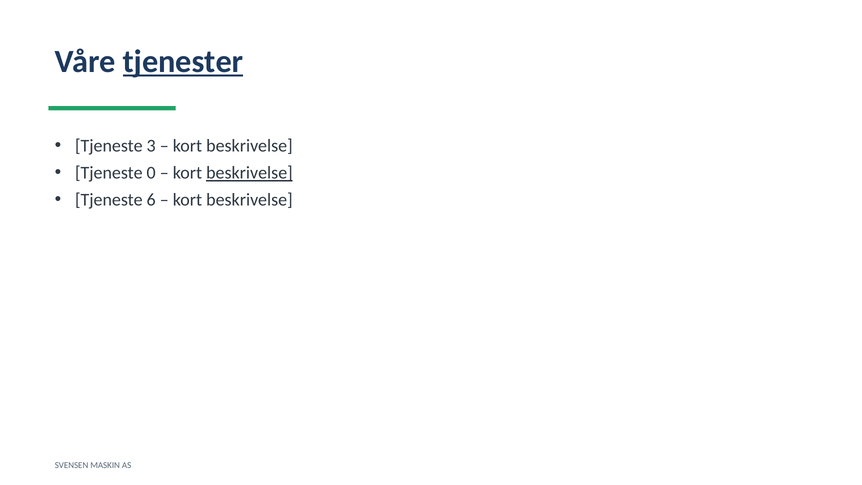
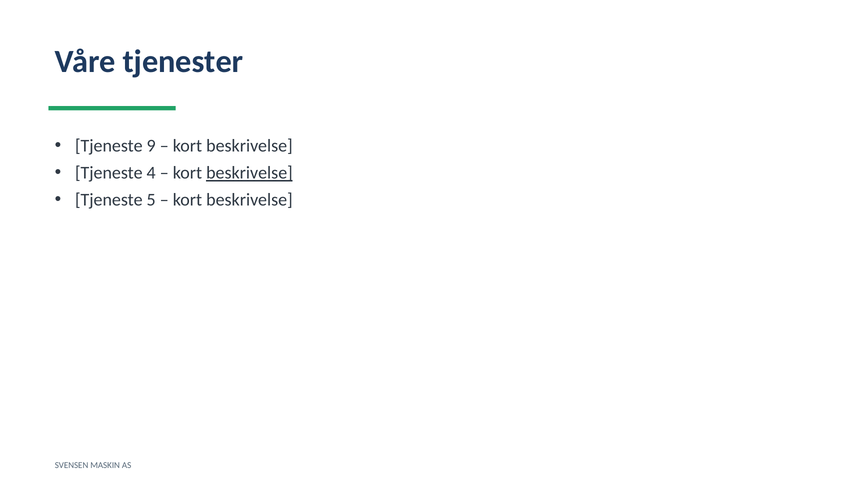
tjenester underline: present -> none
3: 3 -> 9
0: 0 -> 4
6: 6 -> 5
